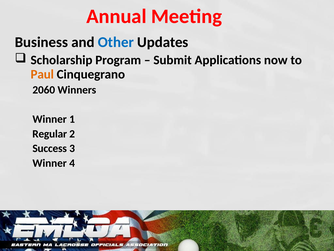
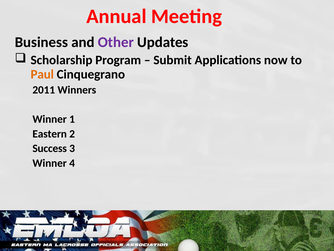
Other colour: blue -> purple
2060: 2060 -> 2011
Regular: Regular -> Eastern
